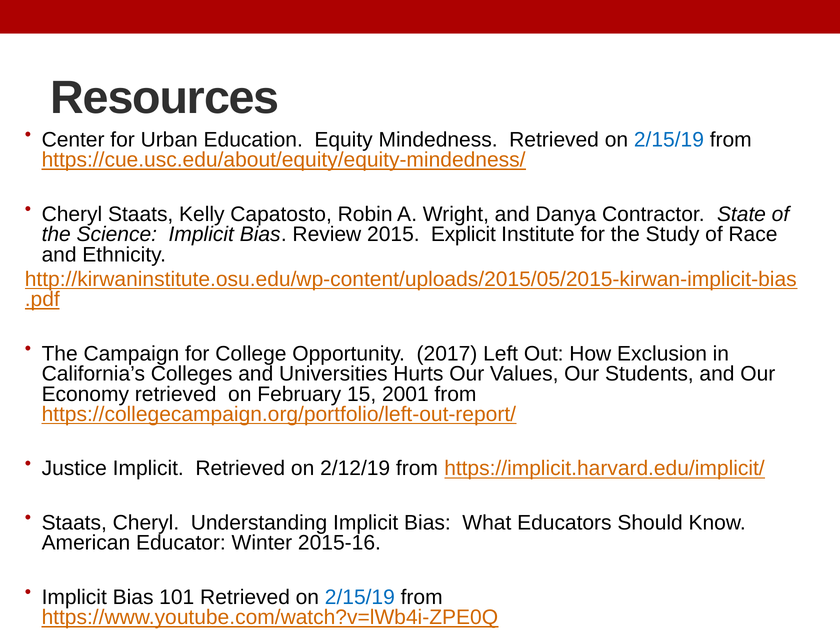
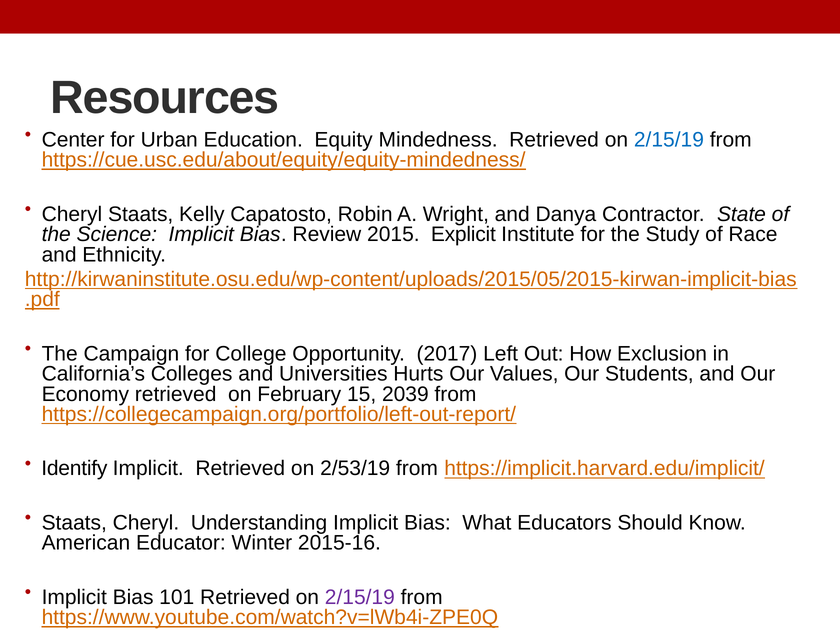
2001: 2001 -> 2039
Justice: Justice -> Identify
2/12/19: 2/12/19 -> 2/53/19
2/15/19 at (360, 597) colour: blue -> purple
